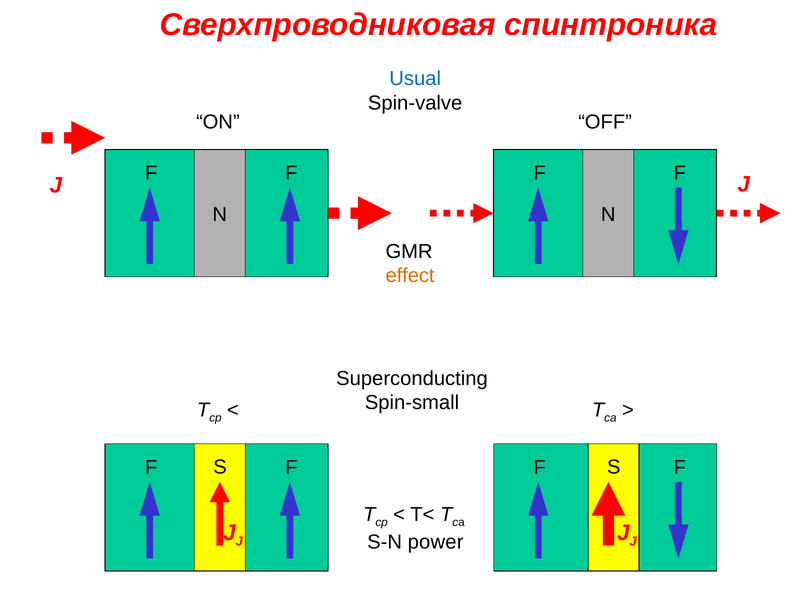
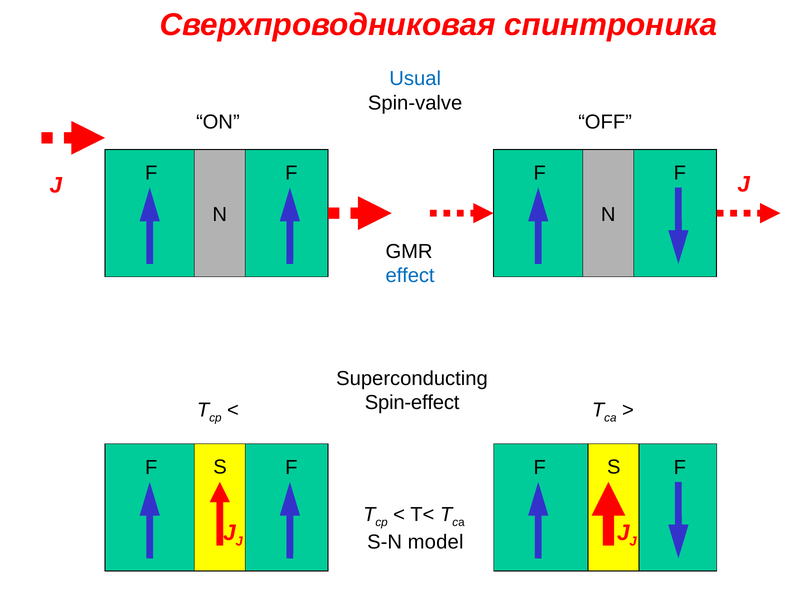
effect colour: orange -> blue
Spin-small: Spin-small -> Spin-effect
power: power -> model
